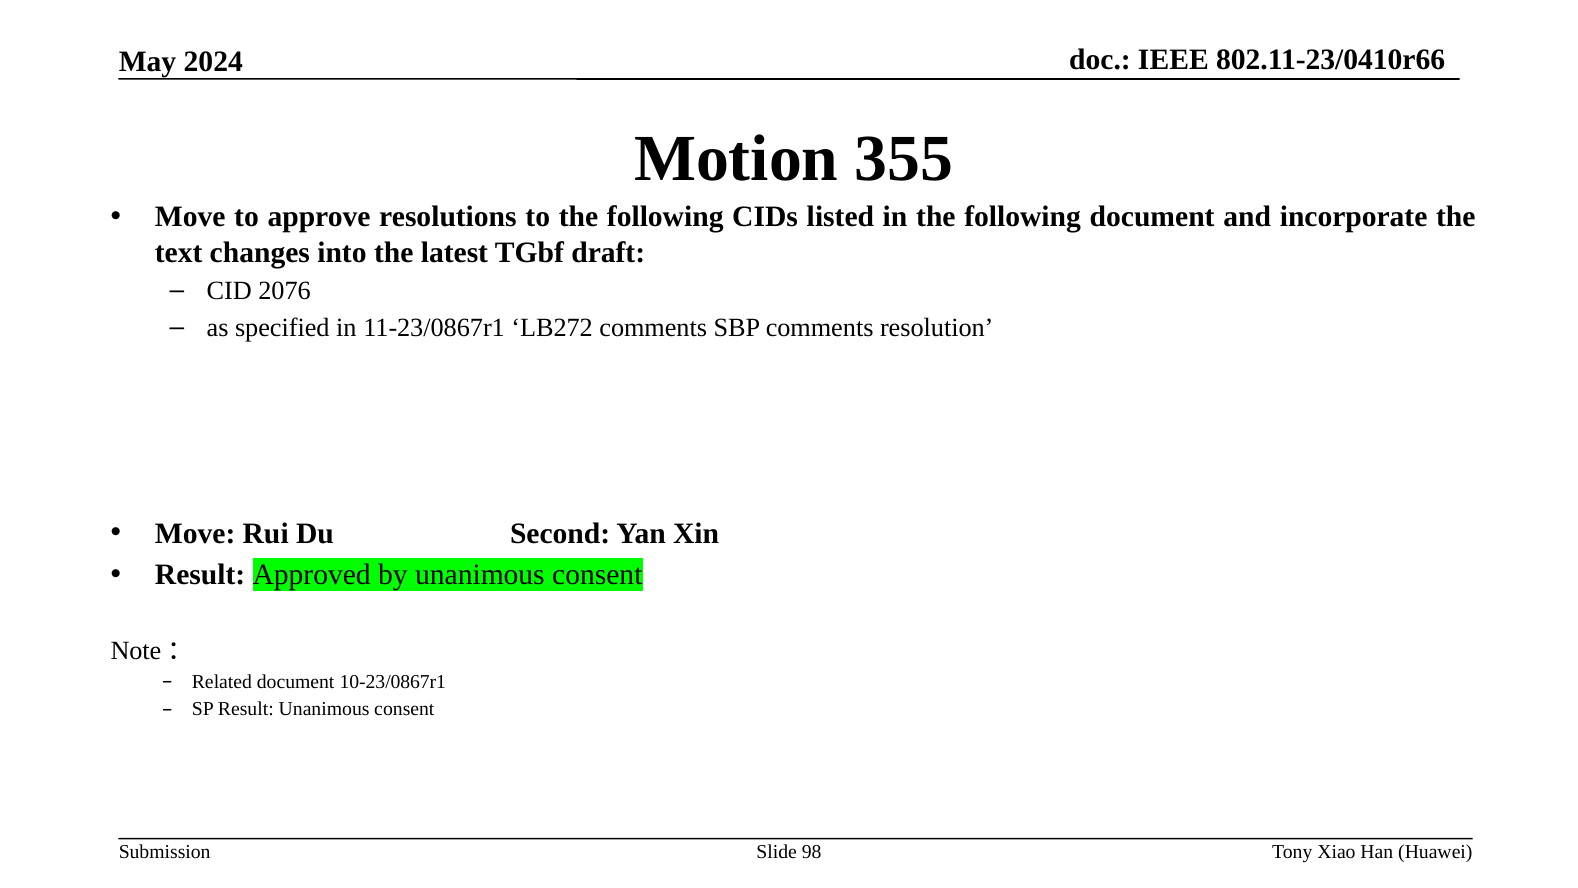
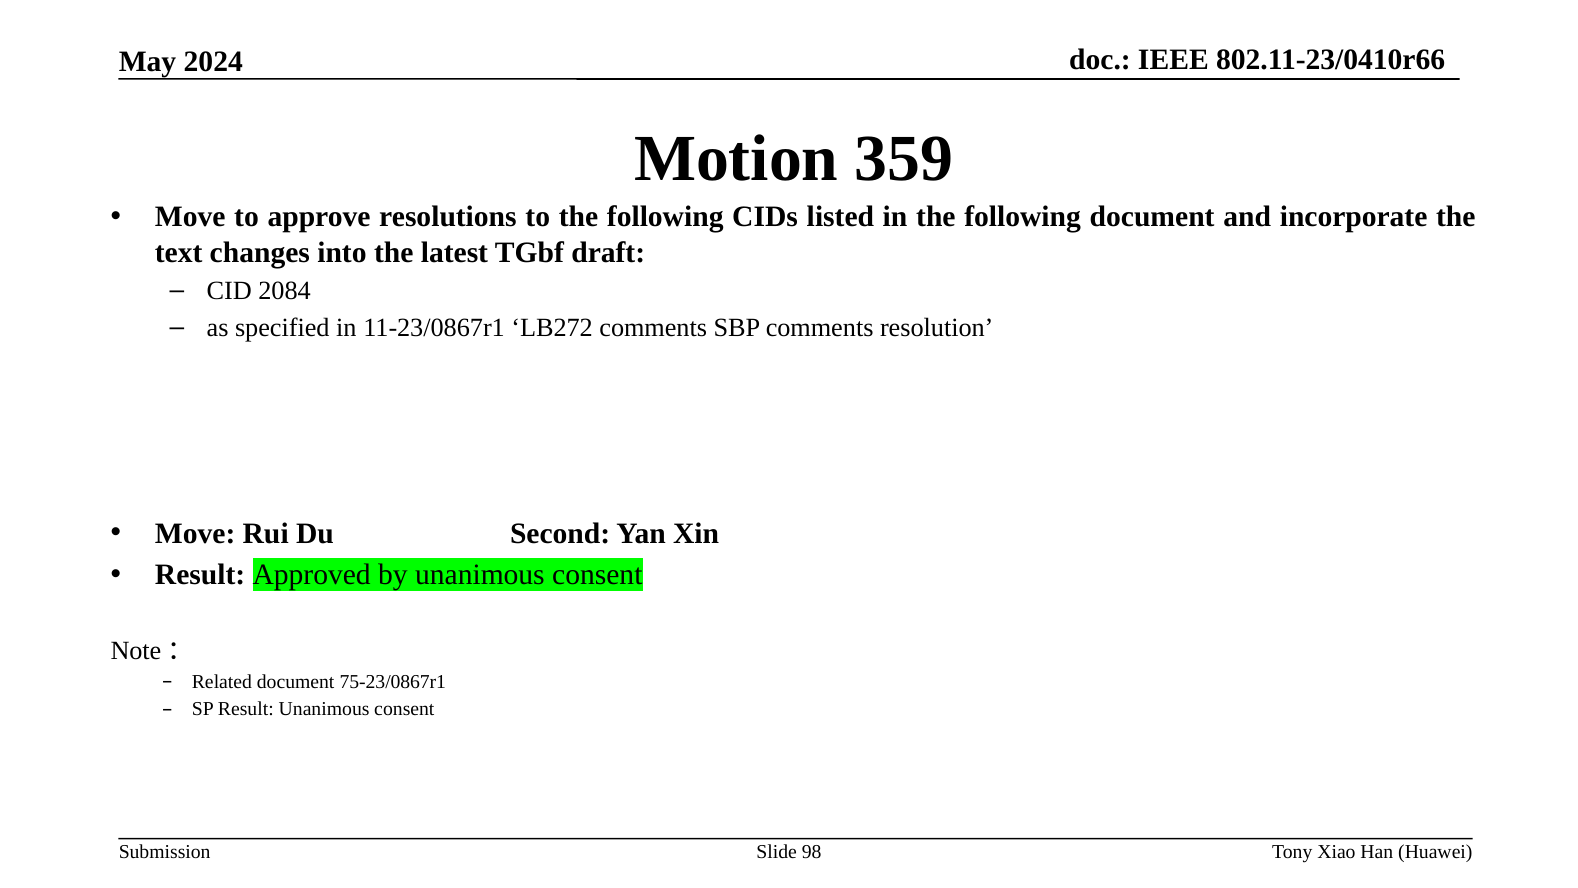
355: 355 -> 359
2076: 2076 -> 2084
10-23/0867r1: 10-23/0867r1 -> 75-23/0867r1
